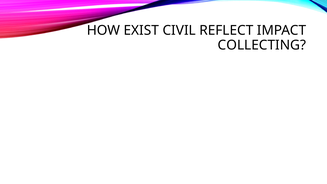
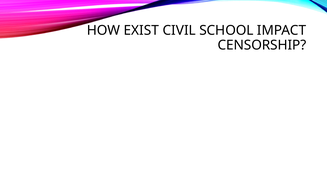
REFLECT: REFLECT -> SCHOOL
COLLECTING: COLLECTING -> CENSORSHIP
